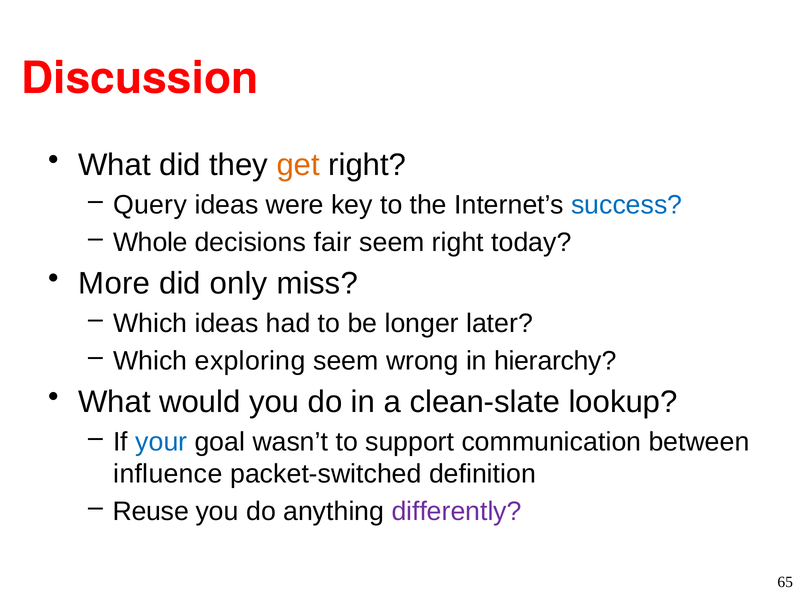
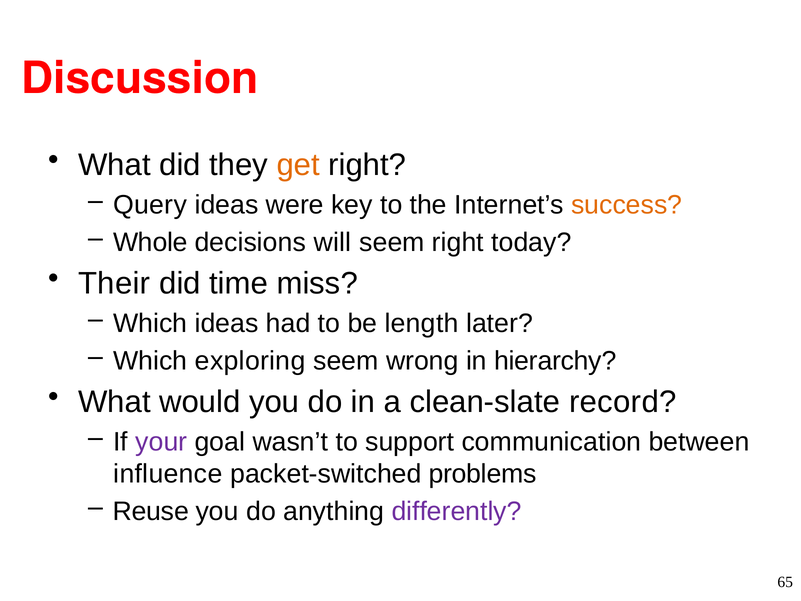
success colour: blue -> orange
fair: fair -> will
More: More -> Their
only: only -> time
longer: longer -> length
lookup: lookup -> record
your colour: blue -> purple
definition: definition -> problems
